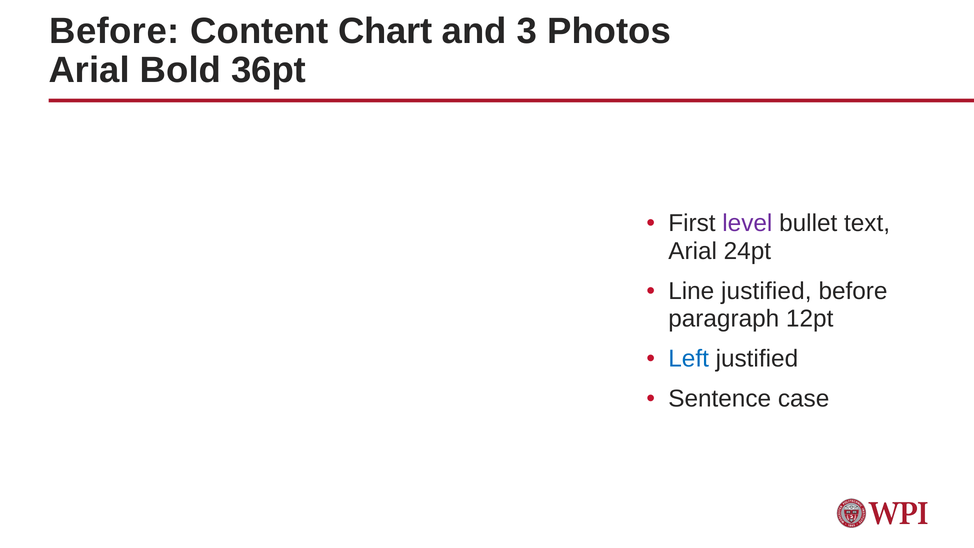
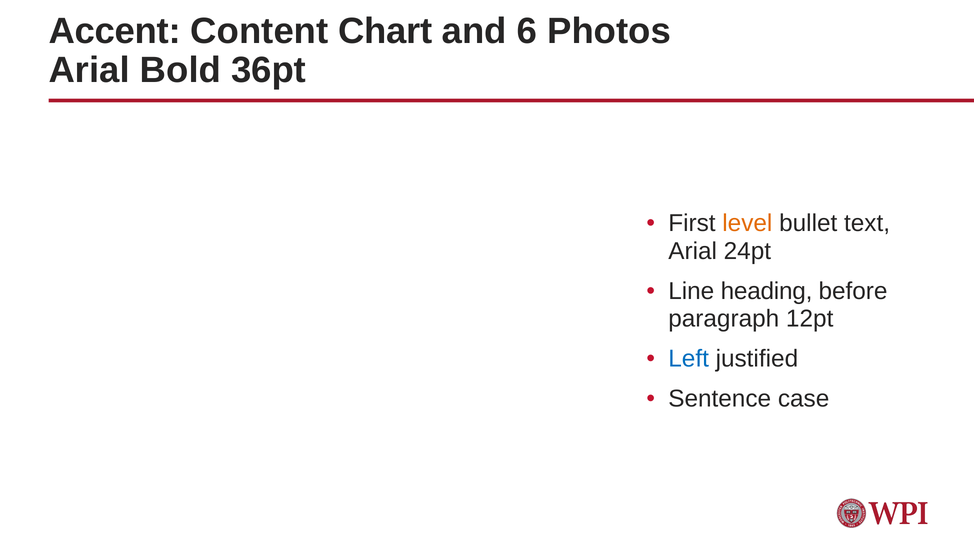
Before at (114, 31): Before -> Accent
3: 3 -> 6
level colour: purple -> orange
Line justified: justified -> heading
